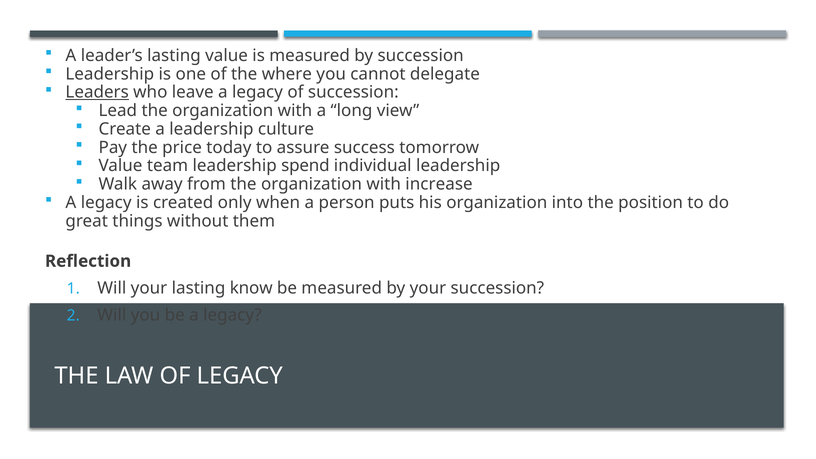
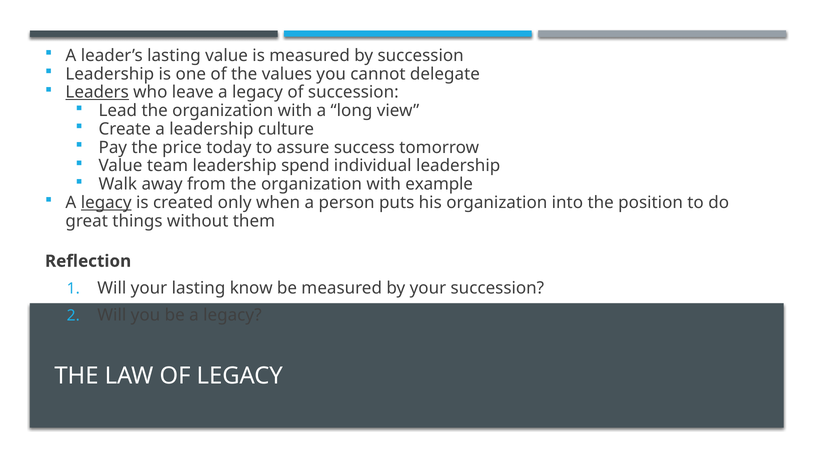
where: where -> values
increase: increase -> example
legacy at (106, 203) underline: none -> present
